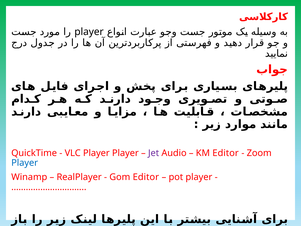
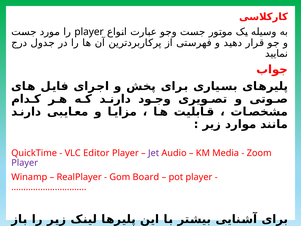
VLC Player: Player -> Editor
KM Editor: Editor -> Media
Player at (25, 163) colour: blue -> purple
Gom Editor: Editor -> Board
